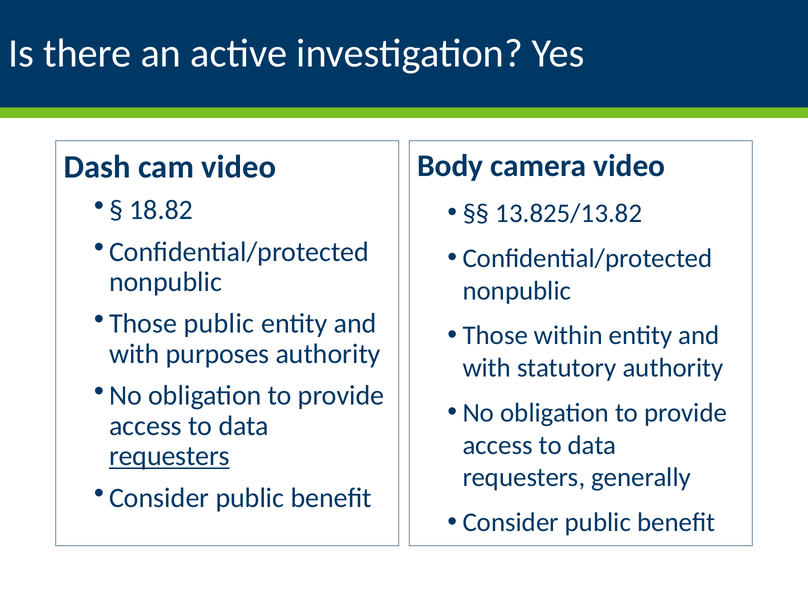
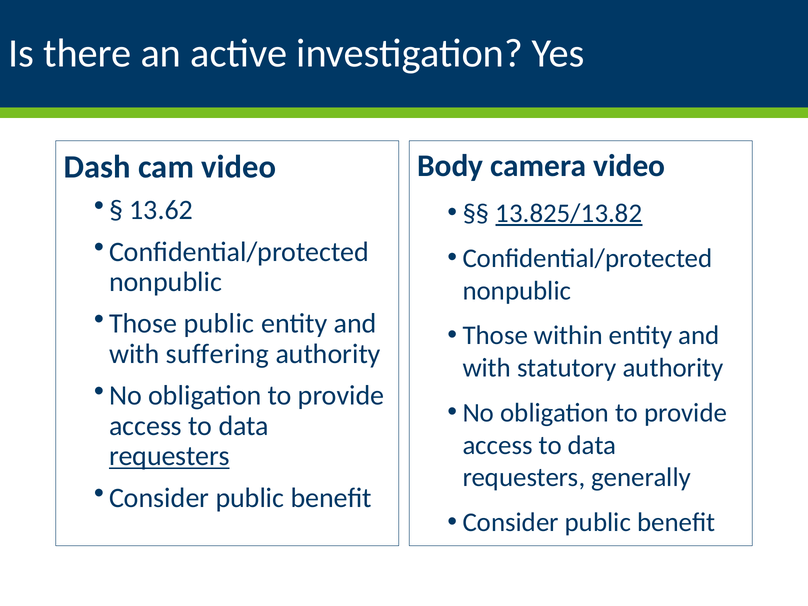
18.82: 18.82 -> 13.62
13.825/13.82 underline: none -> present
purposes: purposes -> suffering
